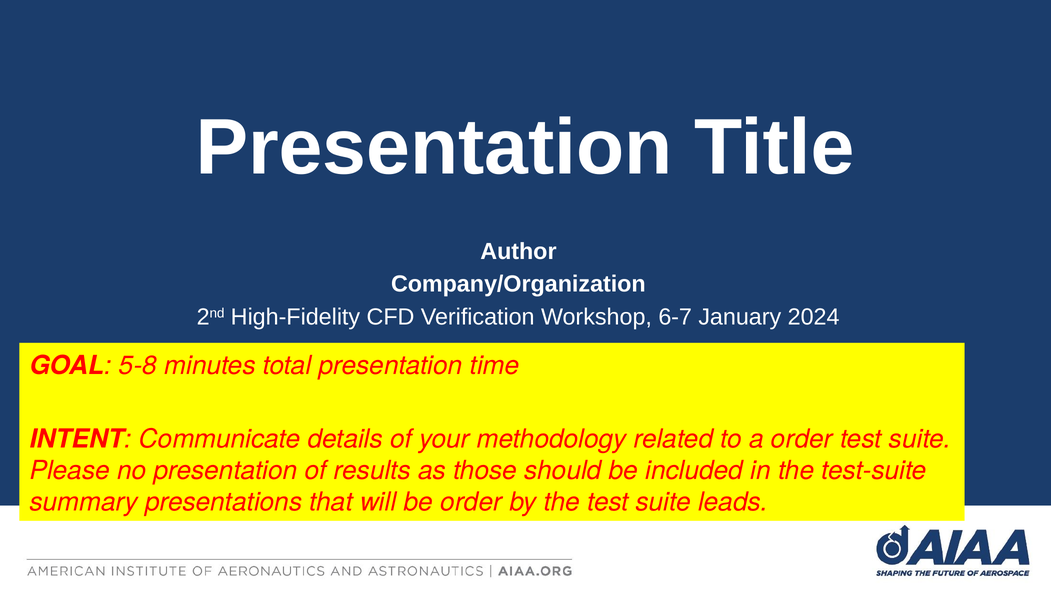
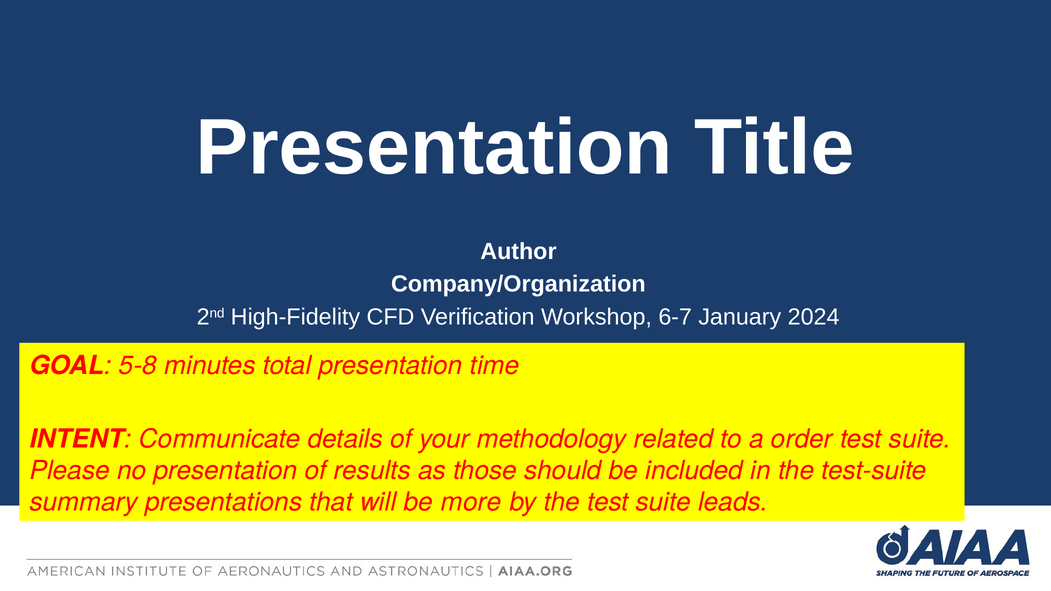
be order: order -> more
